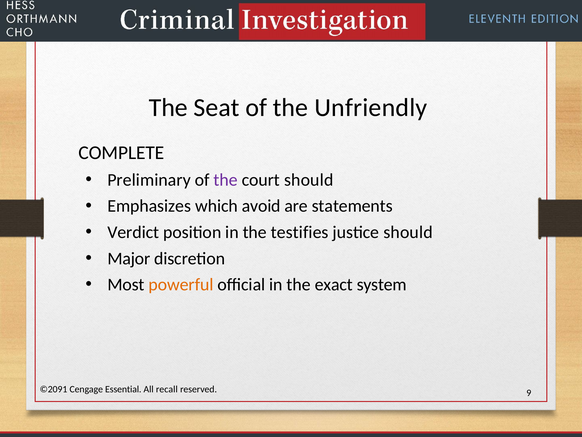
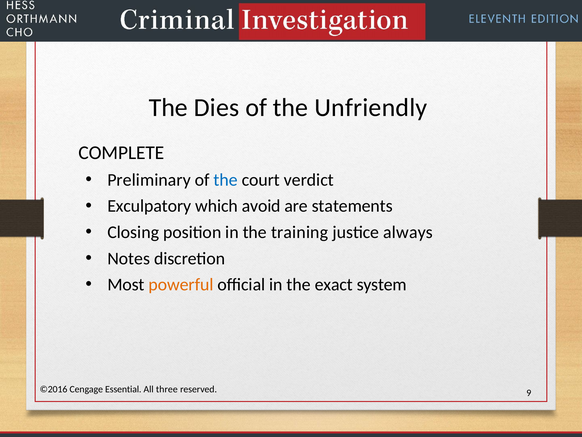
Seat: Seat -> Dies
the at (226, 180) colour: purple -> blue
court should: should -> verdict
Emphasizes: Emphasizes -> Exculpatory
Verdict: Verdict -> Closing
testifies: testifies -> training
justice should: should -> always
Major: Major -> Notes
©2091: ©2091 -> ©2016
recall: recall -> three
